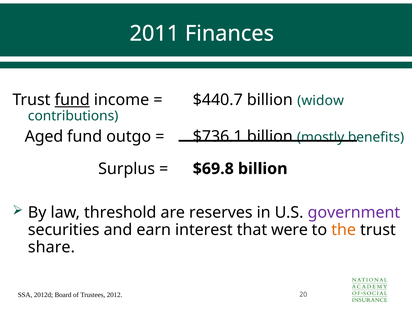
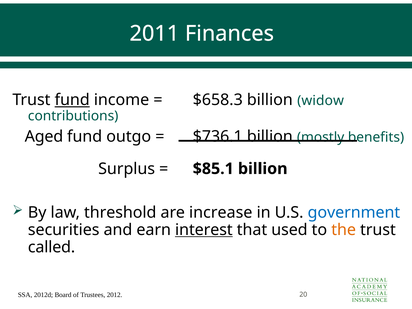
$440.7: $440.7 -> $658.3
$69.8: $69.8 -> $85.1
reserves: reserves -> increase
government colour: purple -> blue
interest underline: none -> present
were: were -> used
share: share -> called
